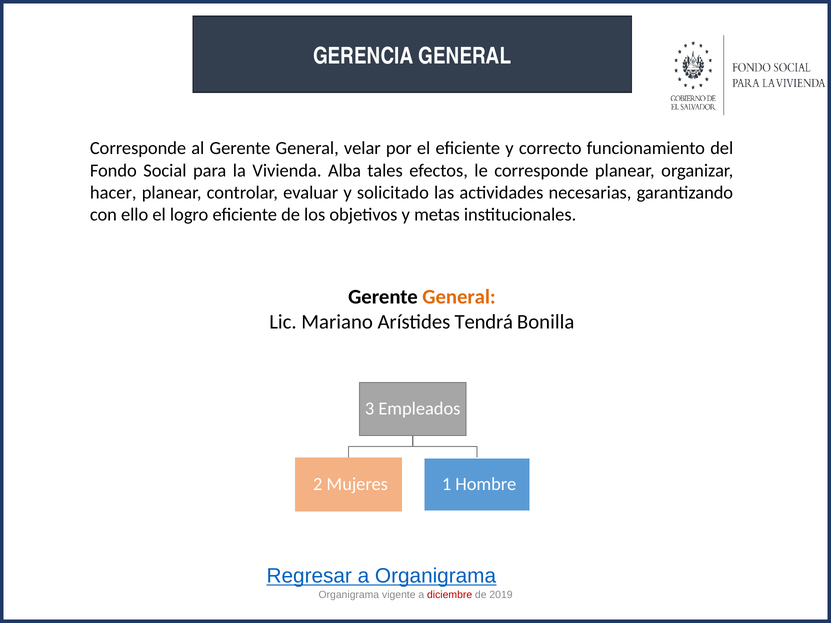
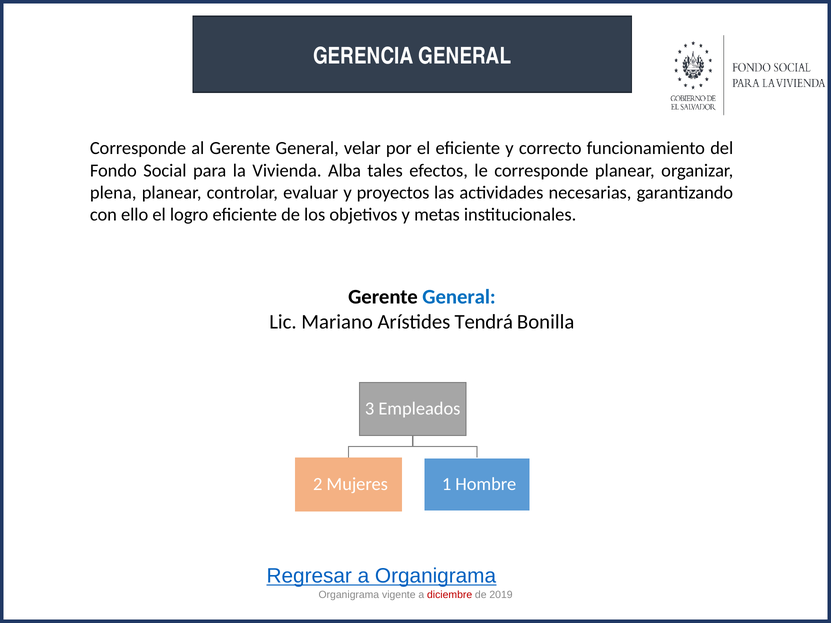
hacer: hacer -> plena
solicitado: solicitado -> proyectos
General at (459, 297) colour: orange -> blue
